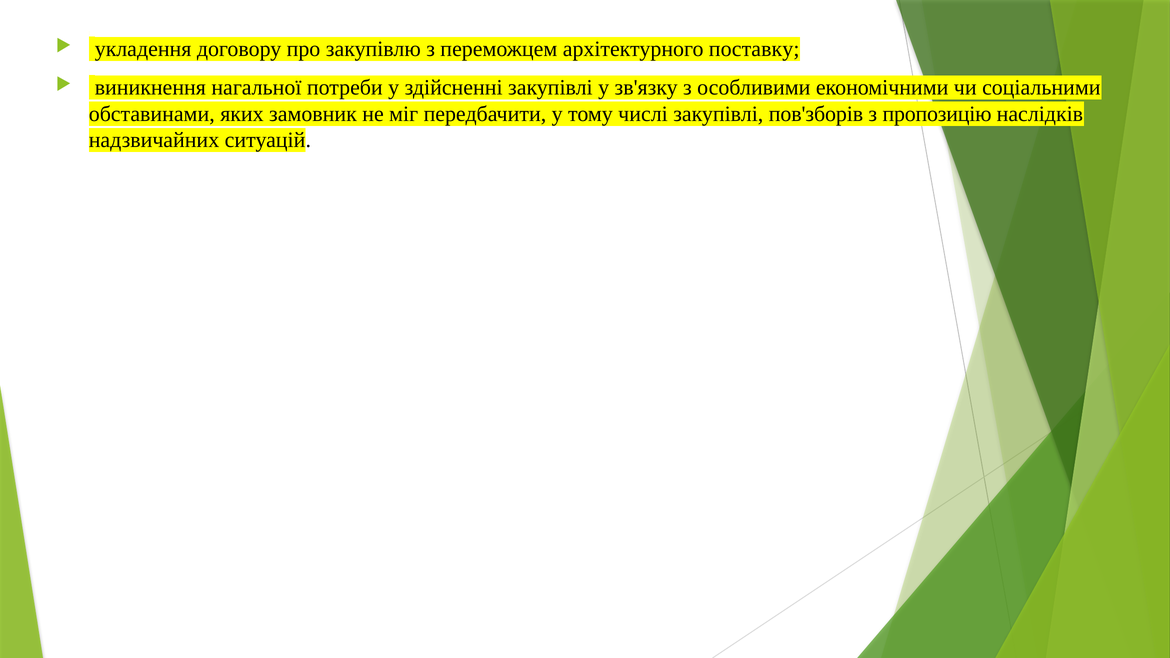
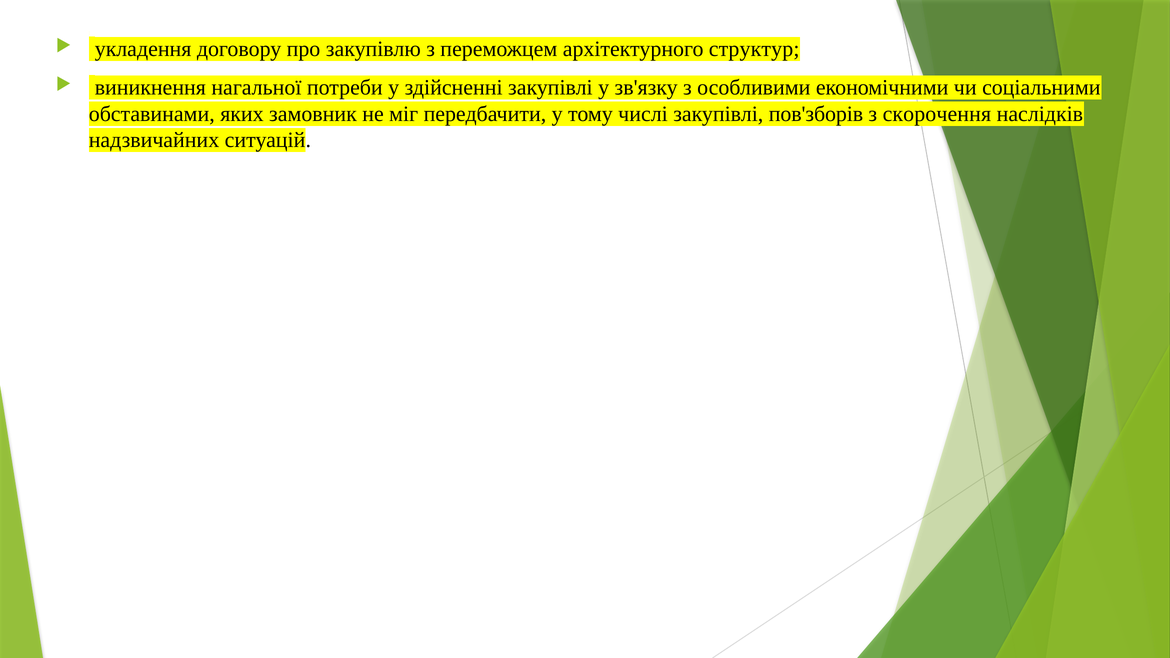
поставку: поставку -> структур
пропозицію: пропозицію -> скорочення
